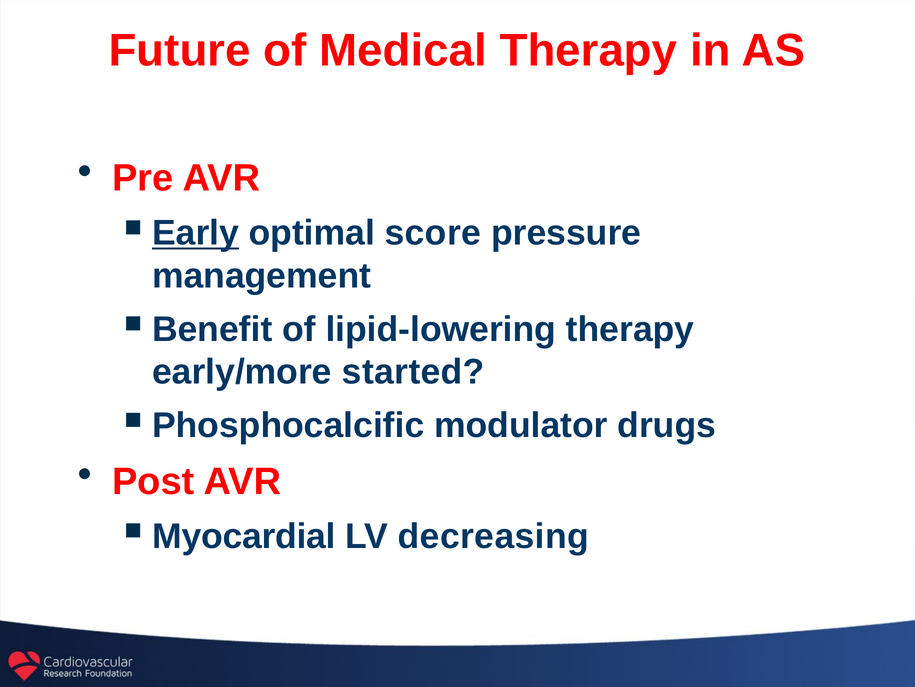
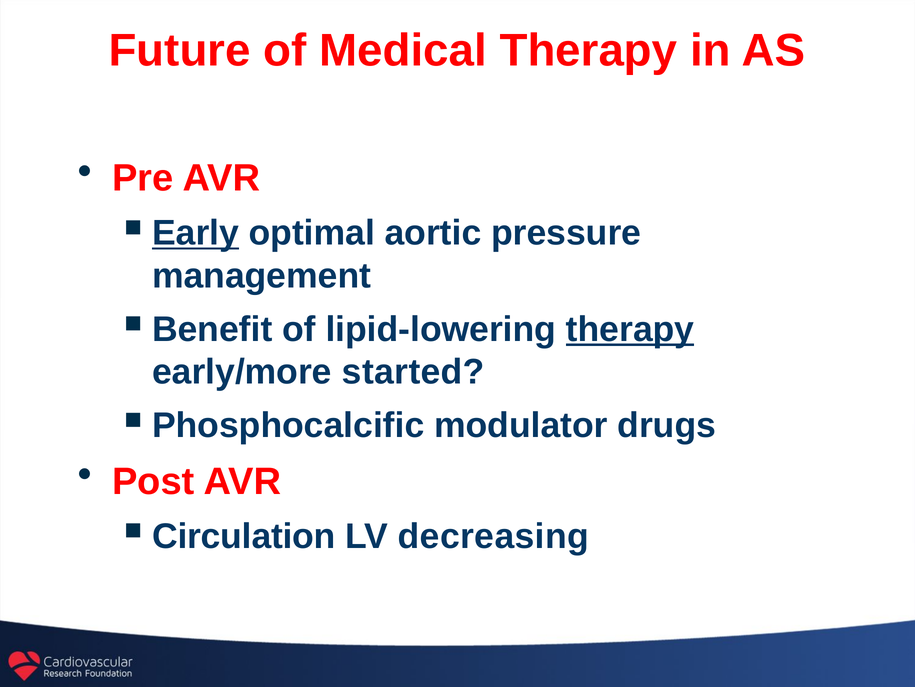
score: score -> aortic
therapy at (630, 329) underline: none -> present
Myocardial: Myocardial -> Circulation
